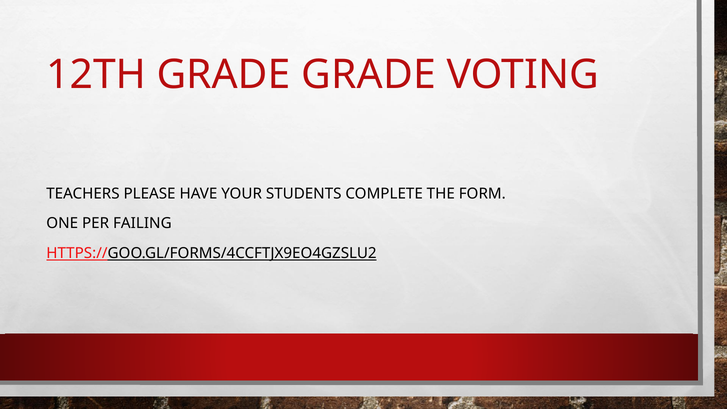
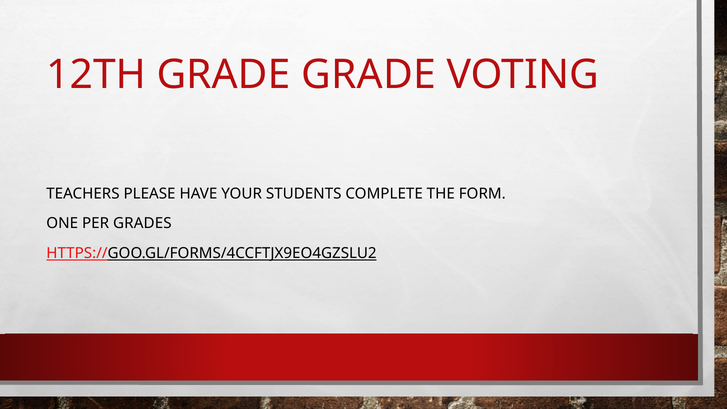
FAILING: FAILING -> GRADES
